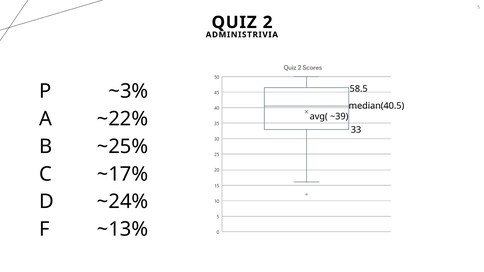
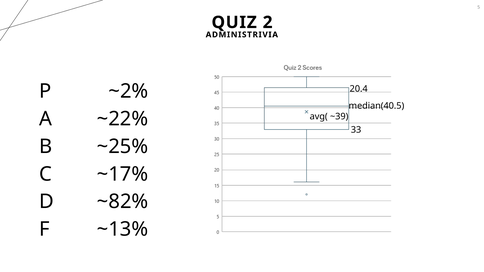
~3%: ~3% -> ~2%
58.5: 58.5 -> 20.4
~24%: ~24% -> ~82%
